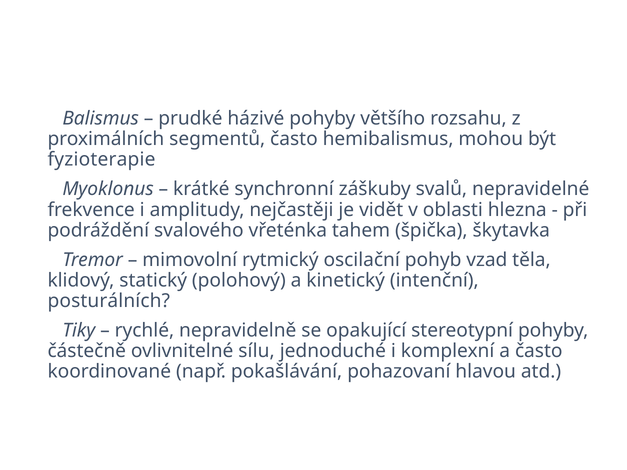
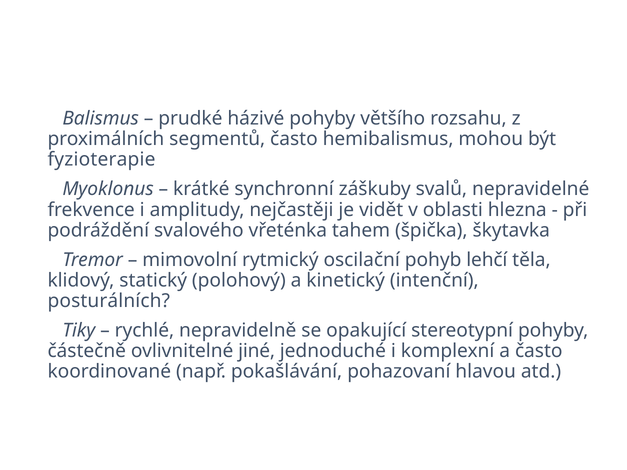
vzad: vzad -> lehčí
sílu: sílu -> jiné
